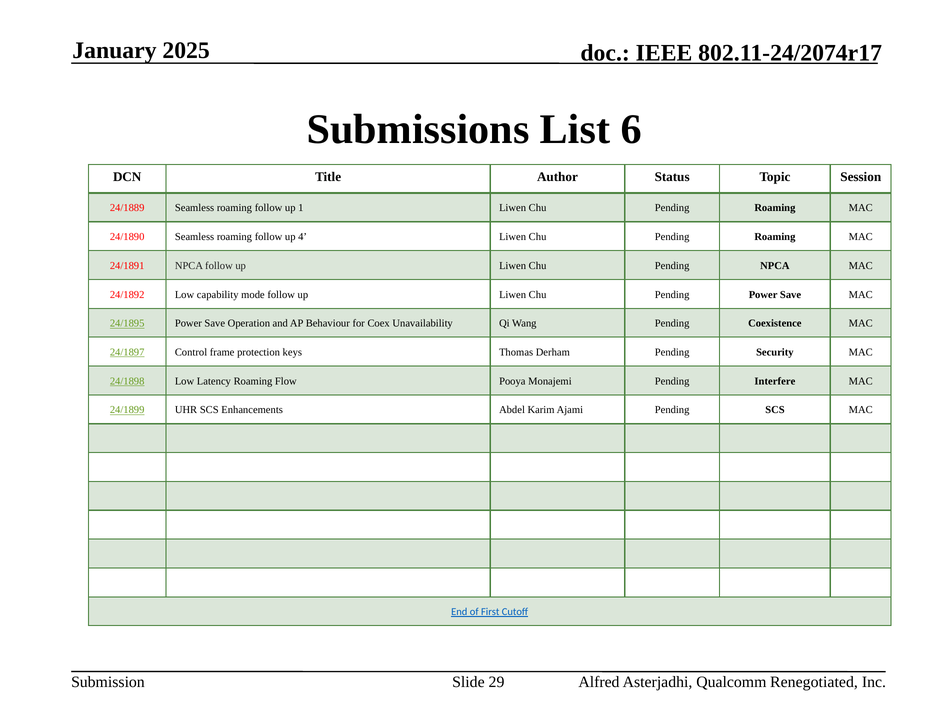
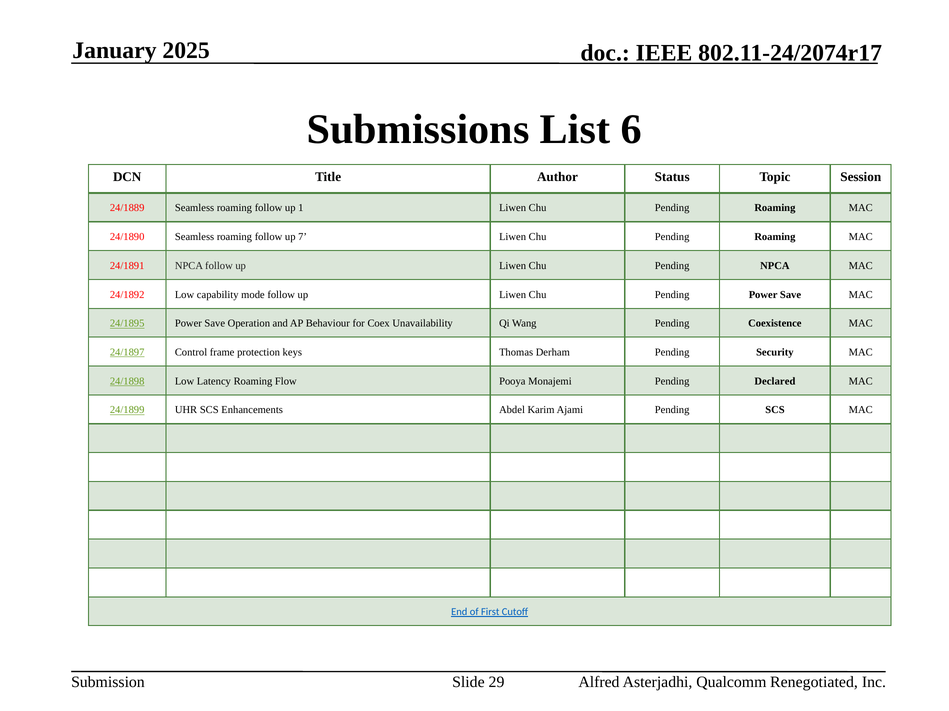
4: 4 -> 7
Interfere: Interfere -> Declared
